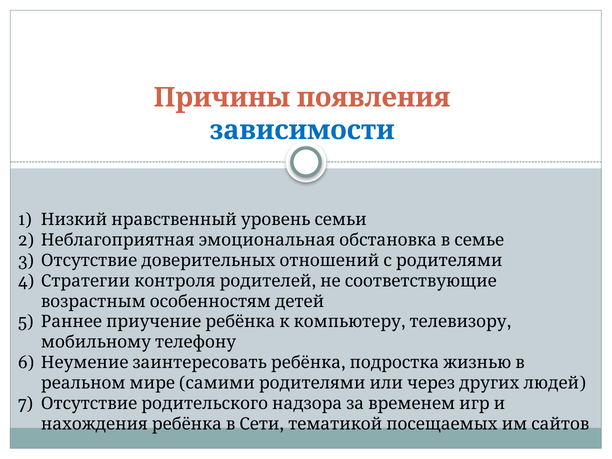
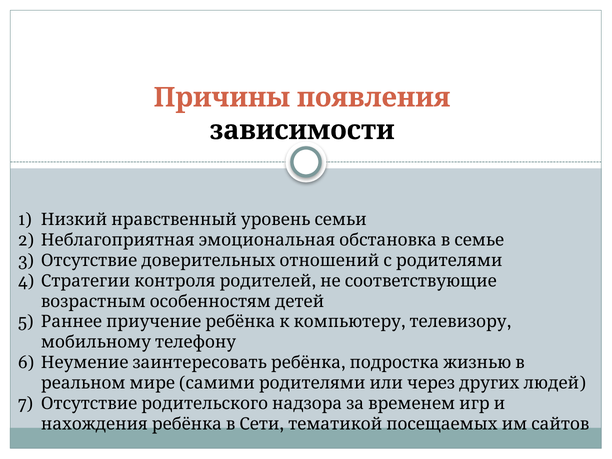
зависимости colour: blue -> black
